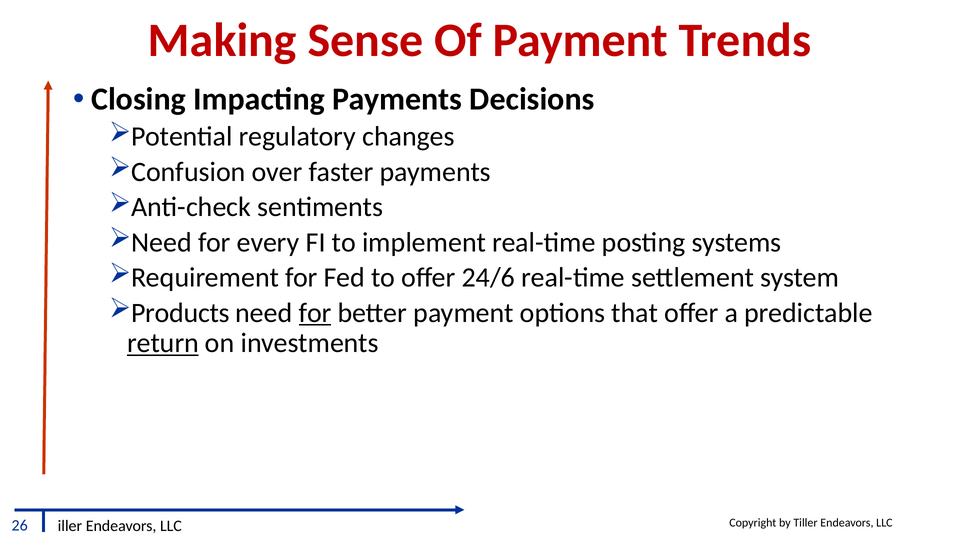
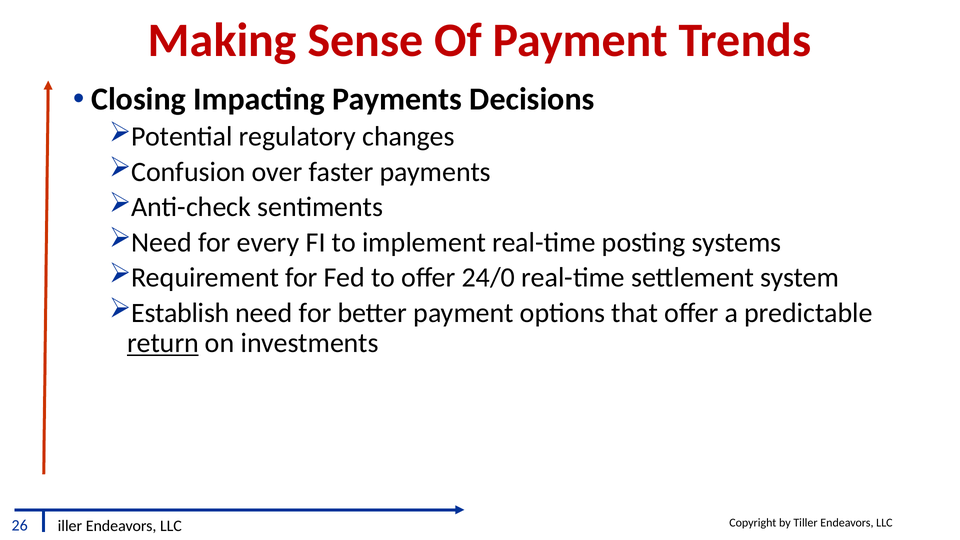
24/6: 24/6 -> 24/0
Products: Products -> Establish
for at (315, 313) underline: present -> none
